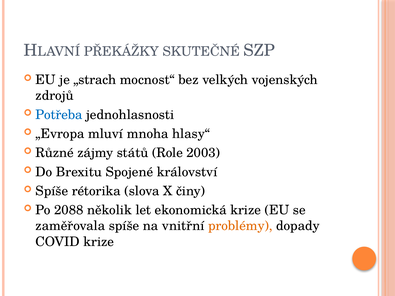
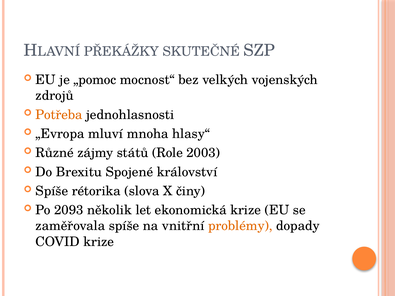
„strach: „strach -> „pomoc
Potřeba colour: blue -> orange
2088: 2088 -> 2093
